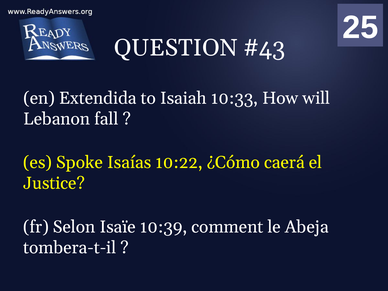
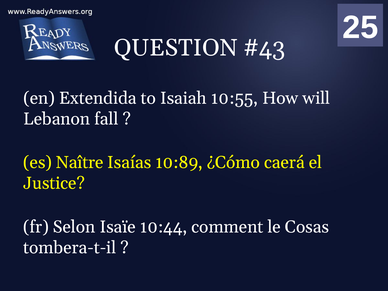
10:33: 10:33 -> 10:55
Spoke: Spoke -> Naître
10:22: 10:22 -> 10:89
10:39: 10:39 -> 10:44
Abeja: Abeja -> Cosas
